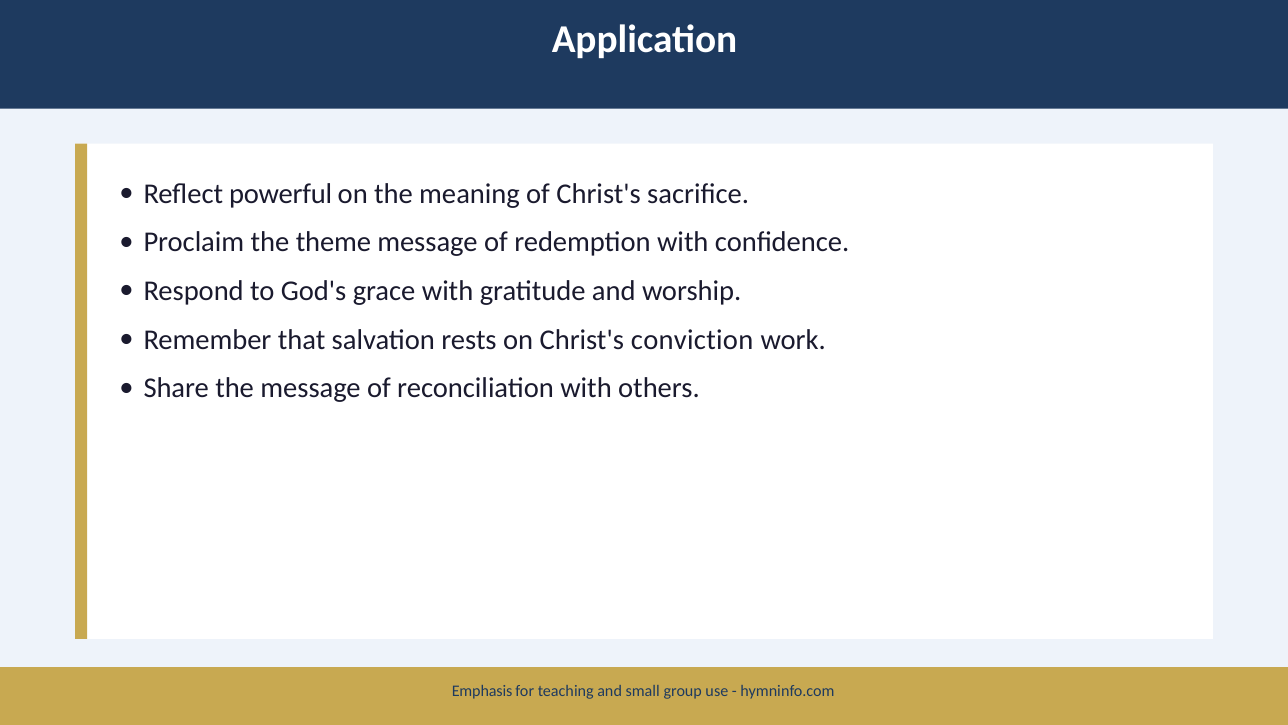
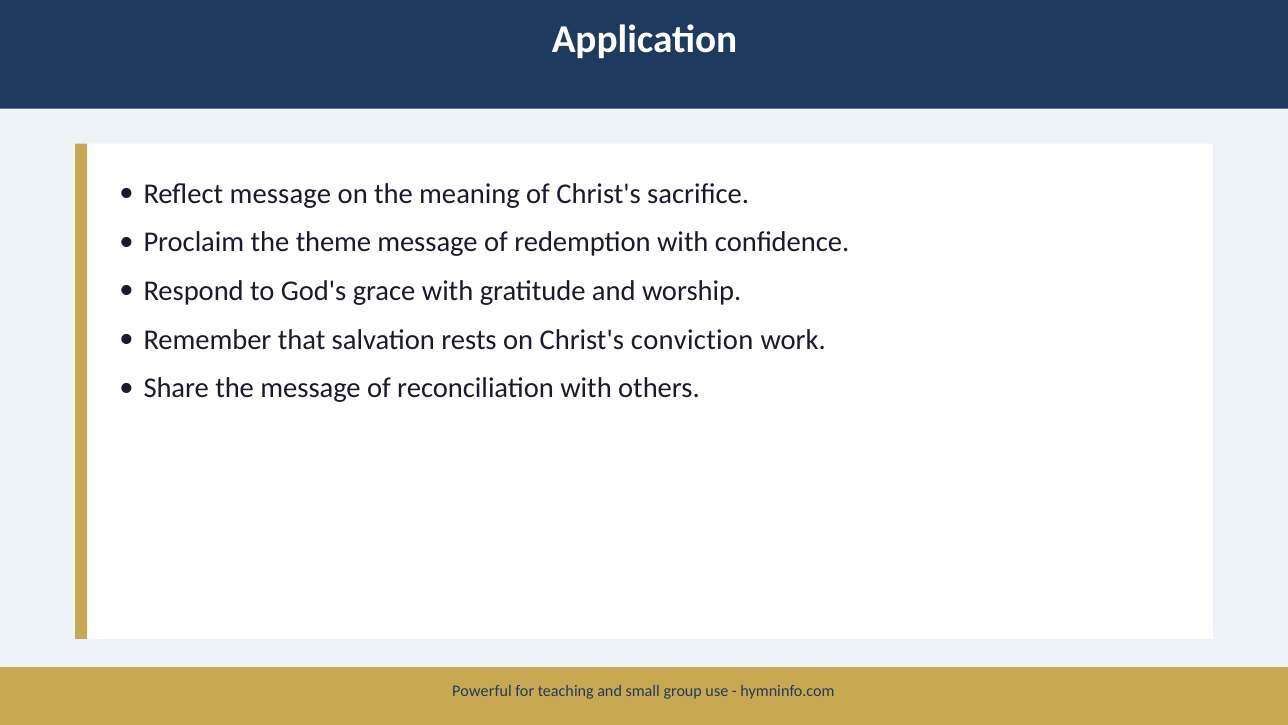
Reflect powerful: powerful -> message
Emphasis: Emphasis -> Powerful
